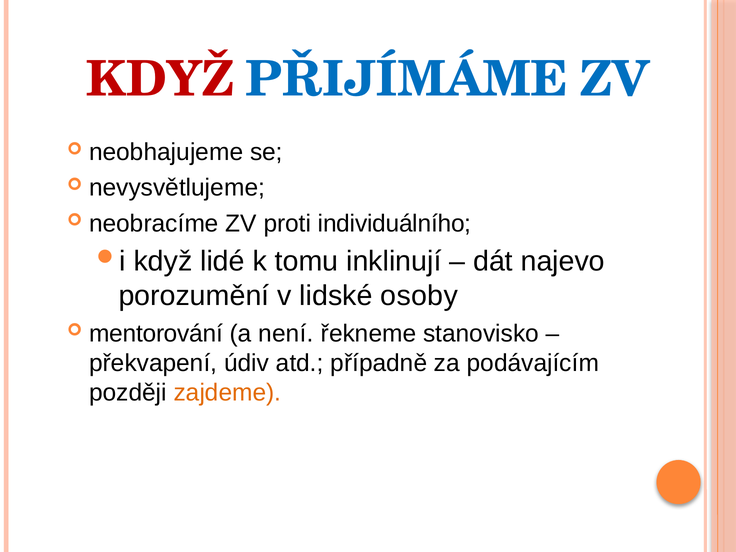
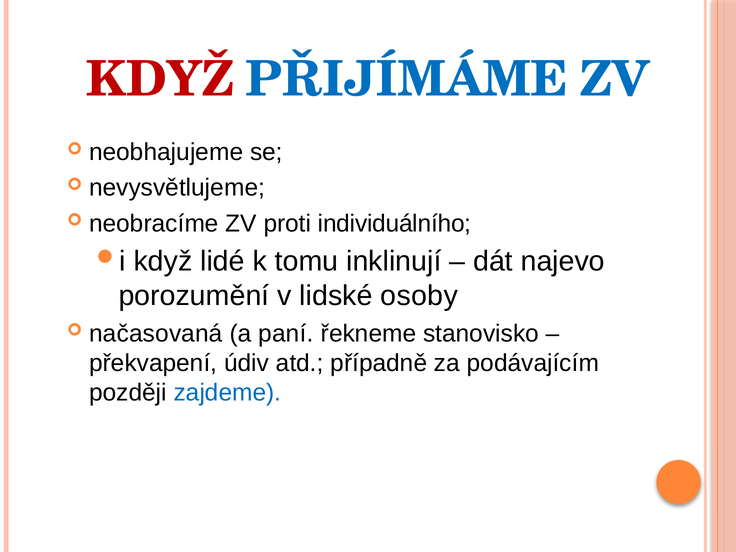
mentorování: mentorování -> načasovaná
není: není -> paní
zajdeme colour: orange -> blue
